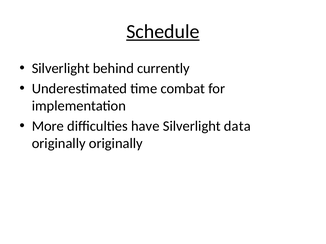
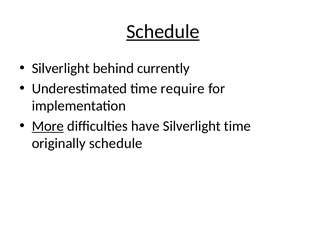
combat: combat -> require
More underline: none -> present
Silverlight data: data -> time
originally originally: originally -> schedule
